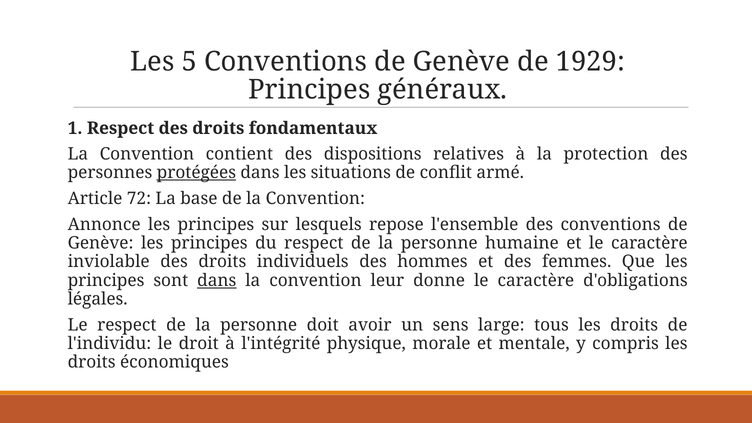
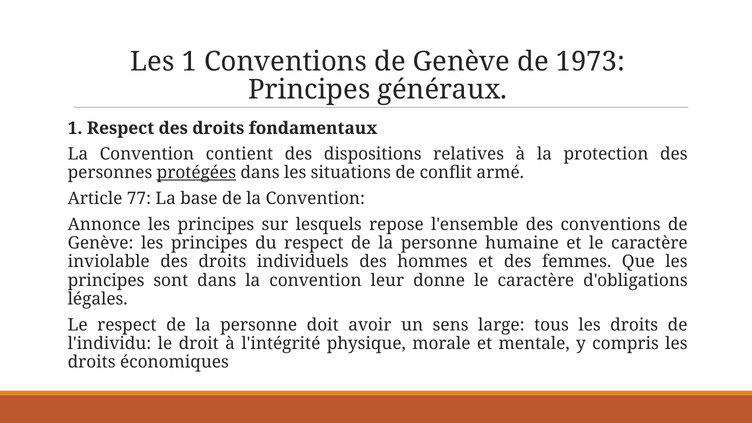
Les 5: 5 -> 1
1929: 1929 -> 1973
72: 72 -> 77
dans at (217, 280) underline: present -> none
